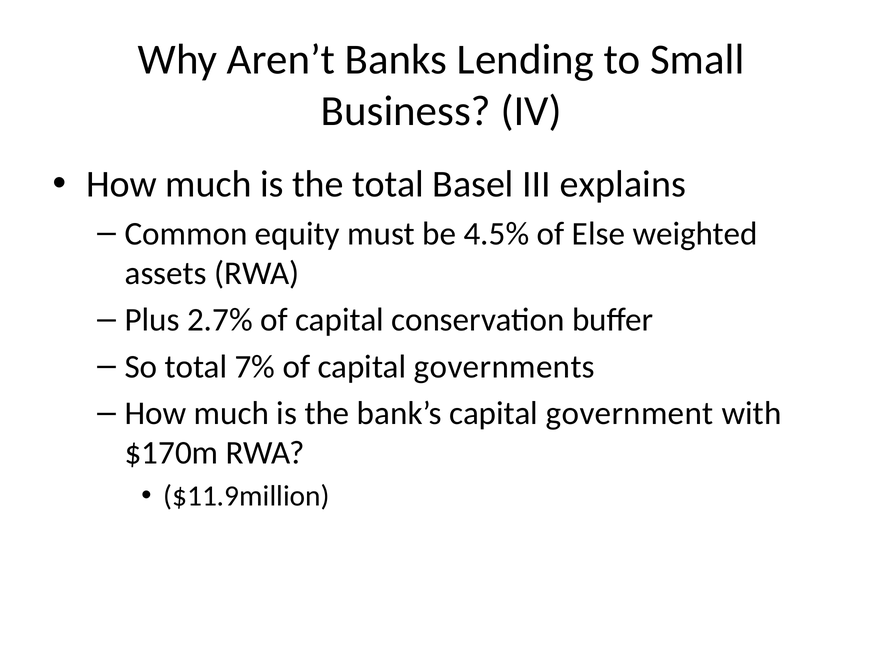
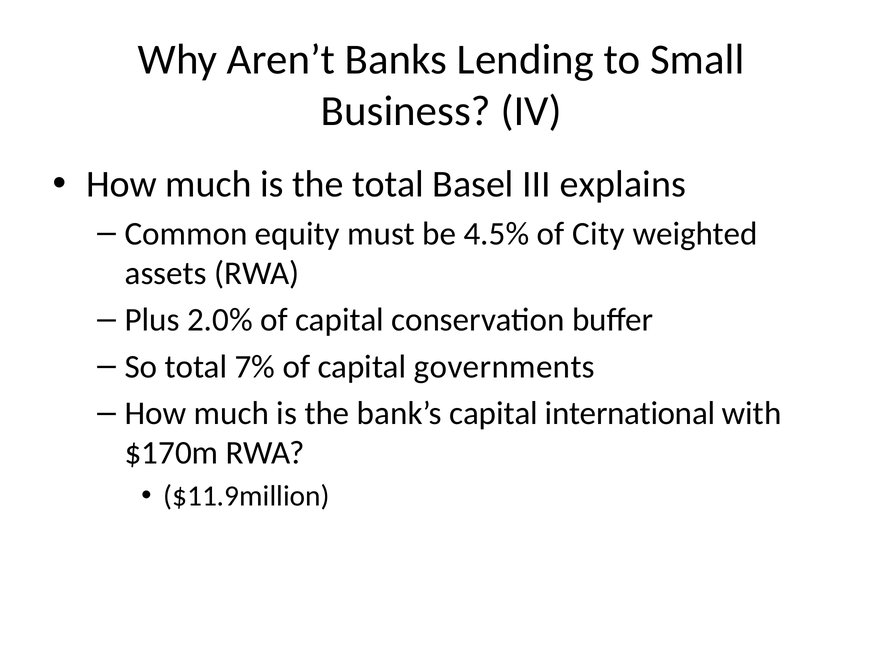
Else: Else -> City
2.7%: 2.7% -> 2.0%
government: government -> international
